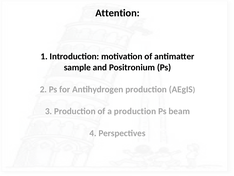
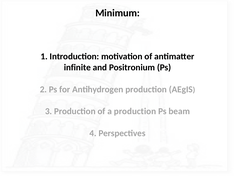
Attention: Attention -> Minimum
sample: sample -> infinite
